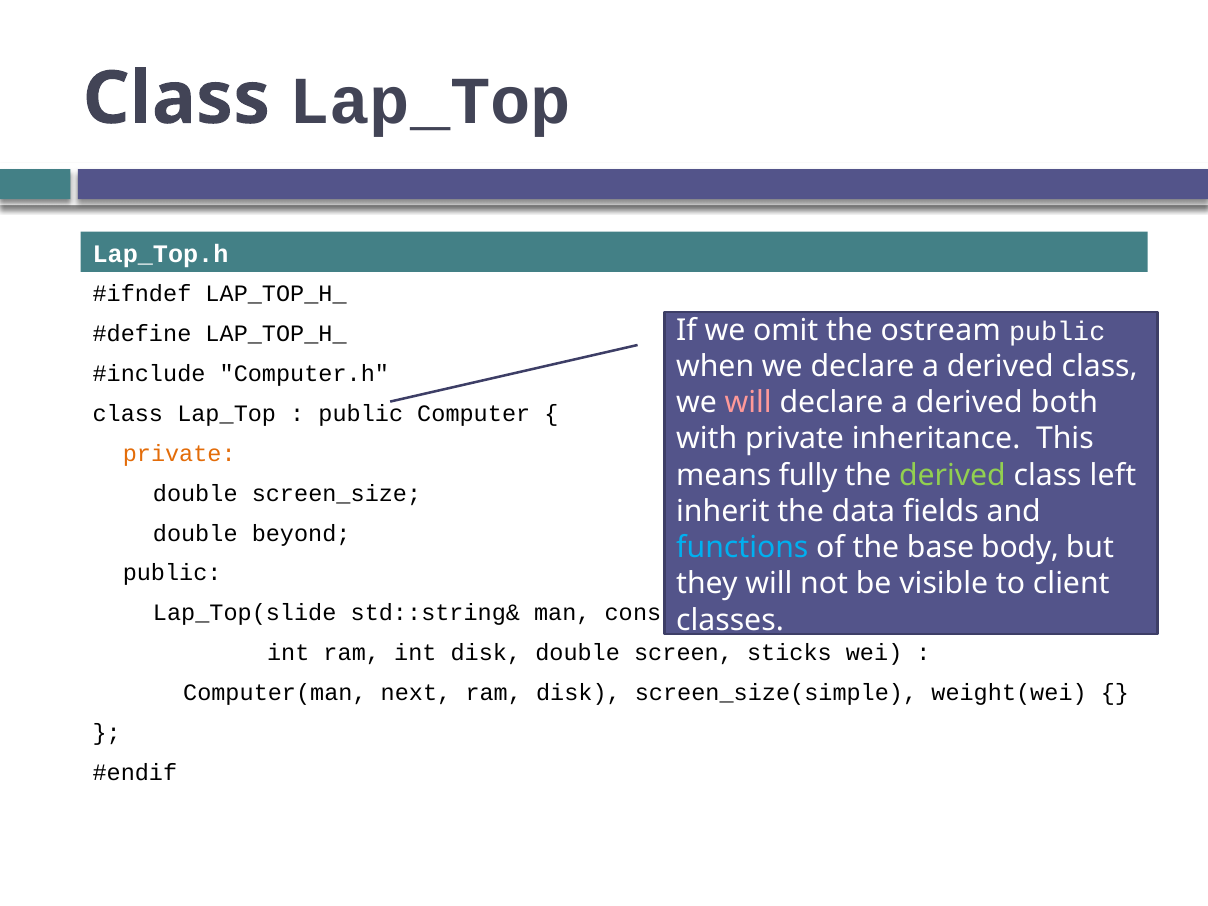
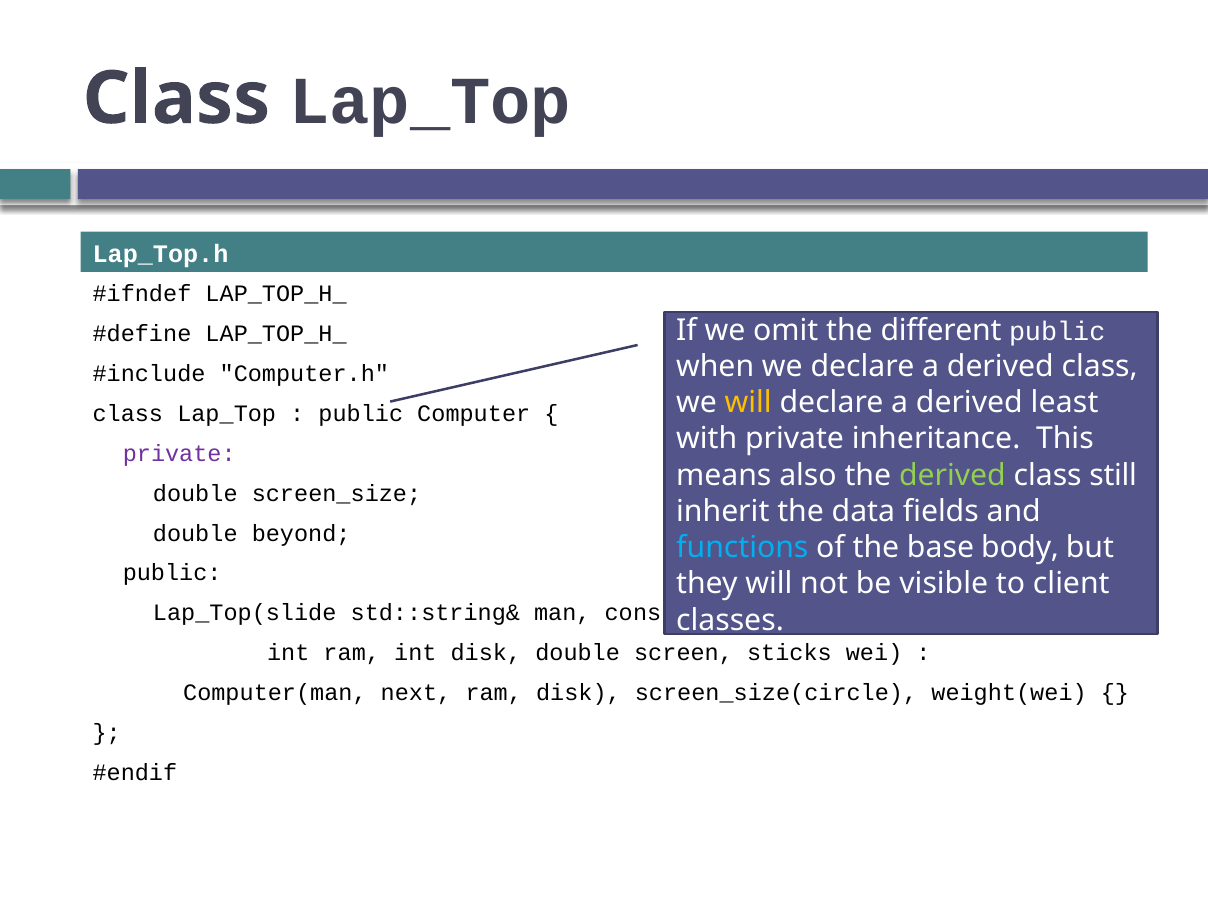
ostream: ostream -> different
will at (748, 403) colour: pink -> yellow
both: both -> least
private at (179, 453) colour: orange -> purple
fully: fully -> also
left: left -> still
screen_size(simple: screen_size(simple -> screen_size(circle
